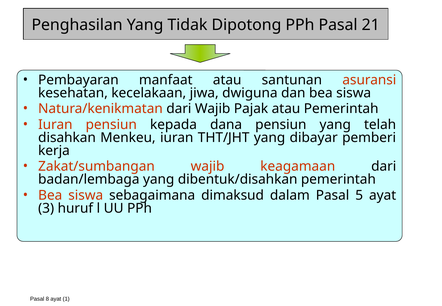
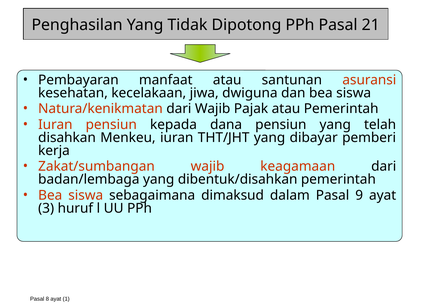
5: 5 -> 9
